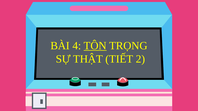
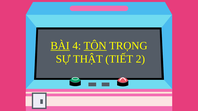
BÀI underline: none -> present
